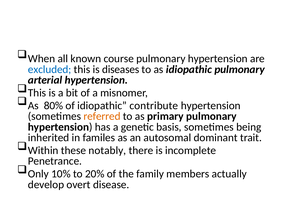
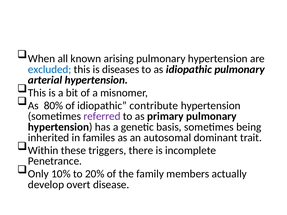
course: course -> arising
referred colour: orange -> purple
notably: notably -> triggers
